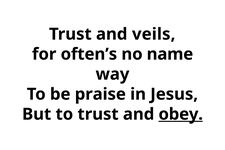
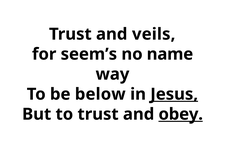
often’s: often’s -> seem’s
praise: praise -> below
Jesus underline: none -> present
